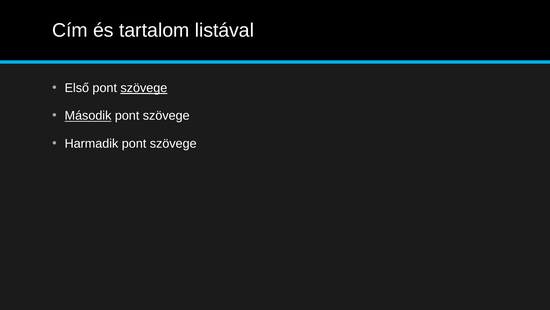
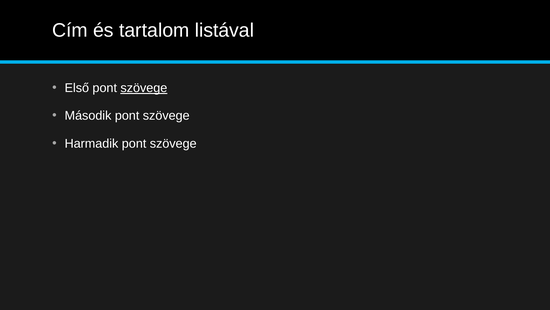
Második underline: present -> none
